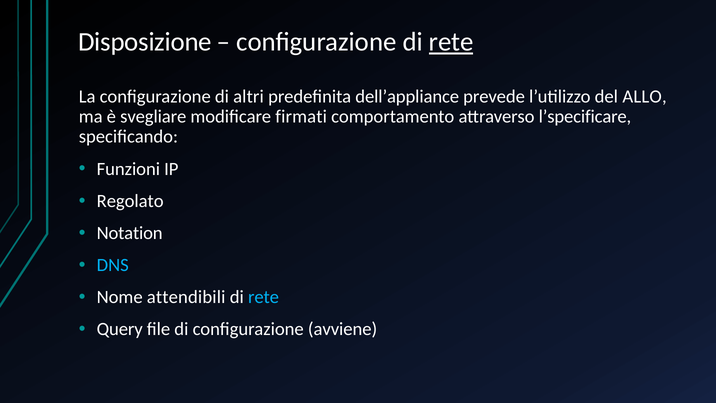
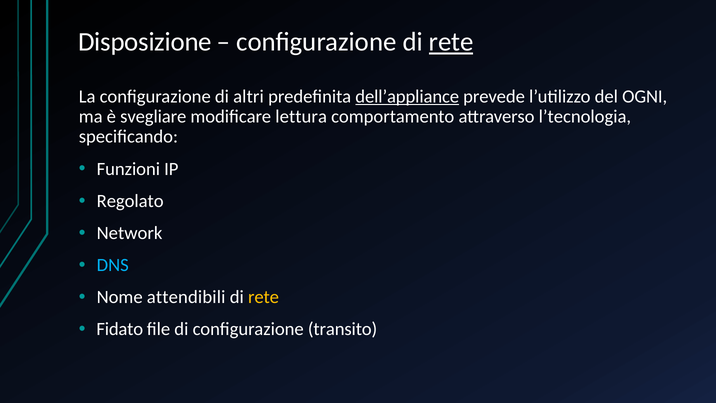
dell’appliance underline: none -> present
ALLO: ALLO -> OGNI
firmati: firmati -> lettura
l’specificare: l’specificare -> l’tecnologia
Notation: Notation -> Network
rete at (264, 297) colour: light blue -> yellow
Query: Query -> Fidato
avviene: avviene -> transito
